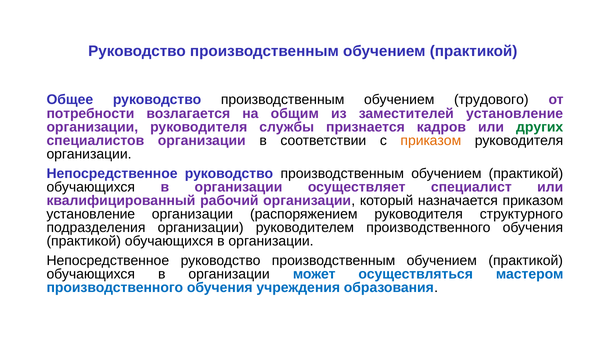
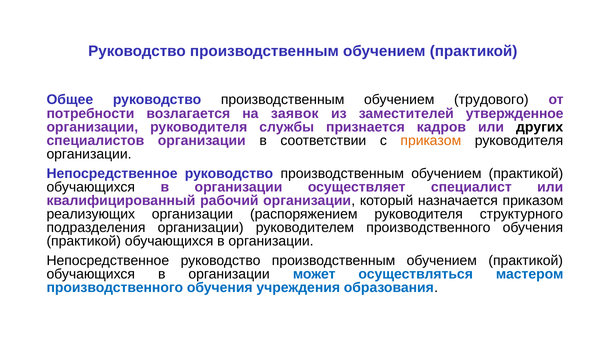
общим: общим -> заявок
заместителей установление: установление -> утвержденное
других colour: green -> black
установление at (91, 214): установление -> реализующих
